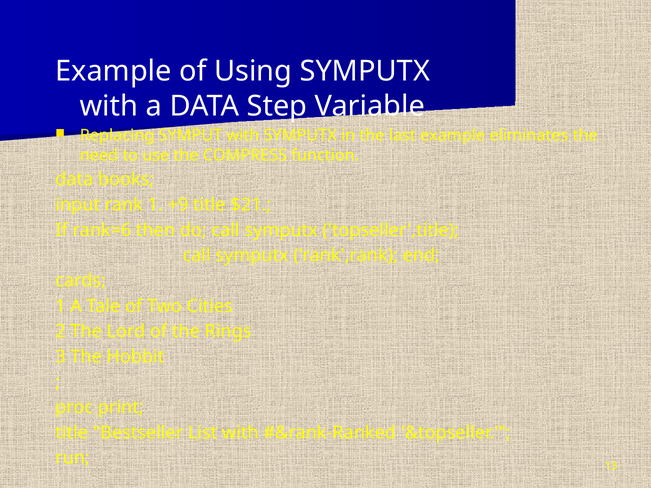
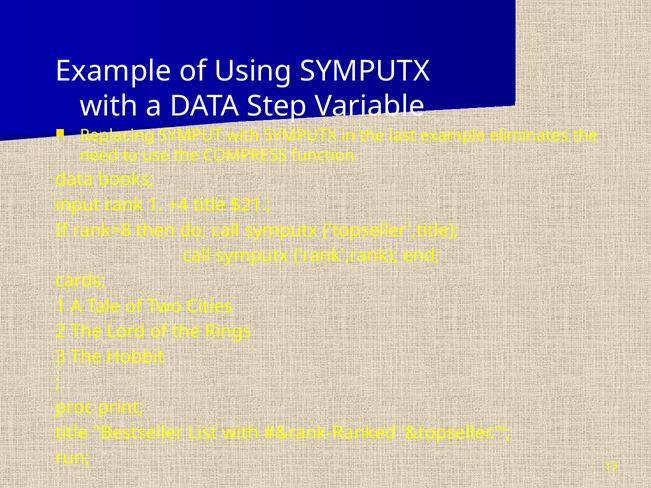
+9: +9 -> +4
rank=6: rank=6 -> rank=8
